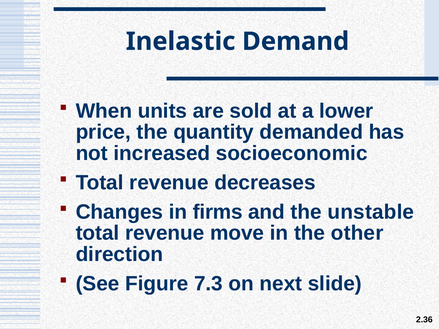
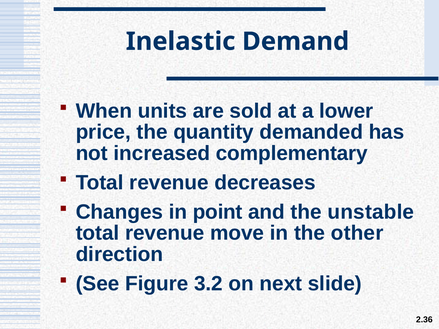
socioeconomic: socioeconomic -> complementary
firms: firms -> point
7.3: 7.3 -> 3.2
